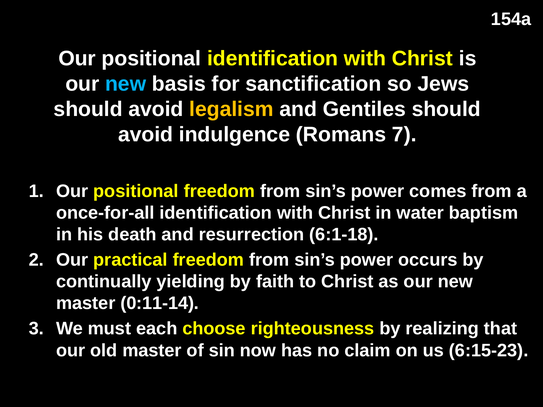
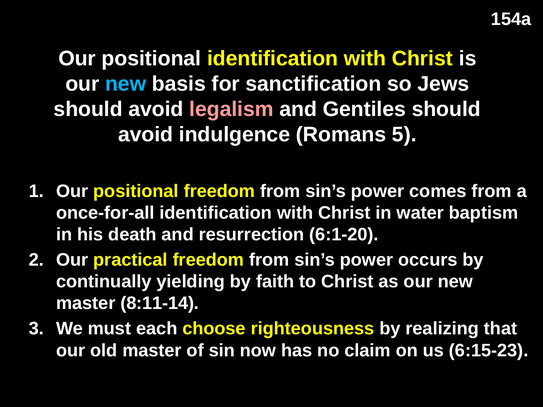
legalism colour: yellow -> pink
7: 7 -> 5
6:1-18: 6:1-18 -> 6:1-20
0:11-14: 0:11-14 -> 8:11-14
